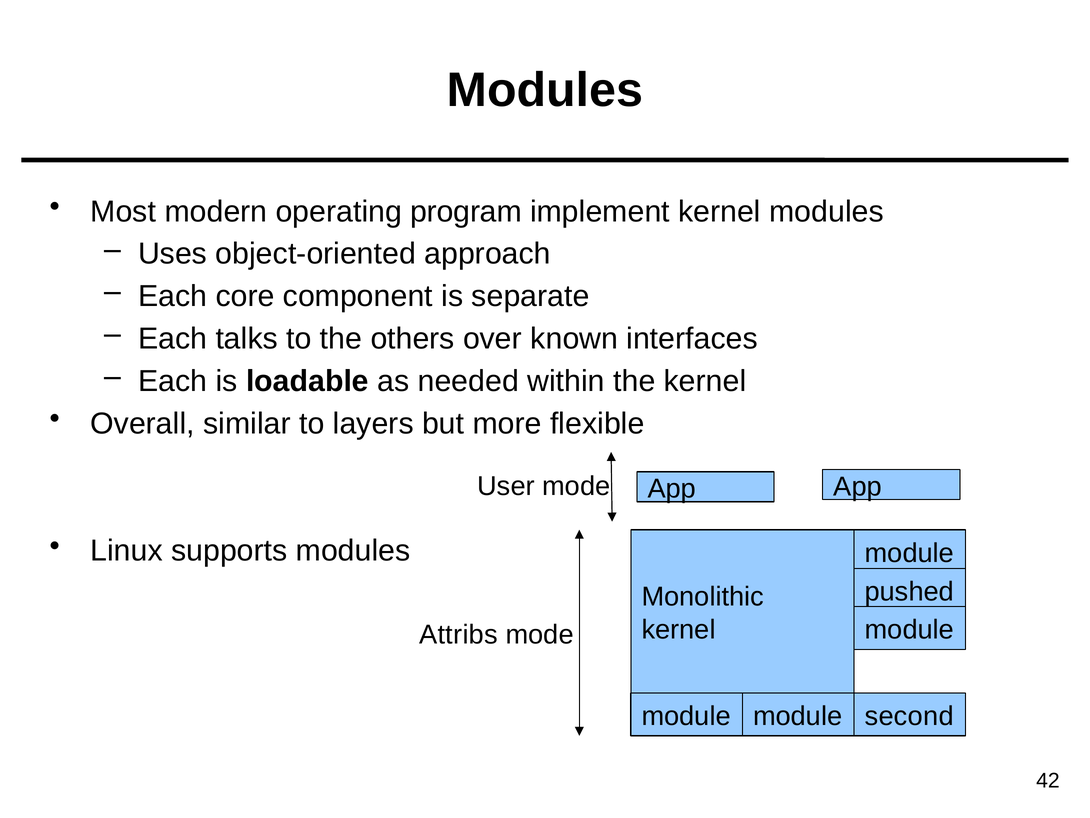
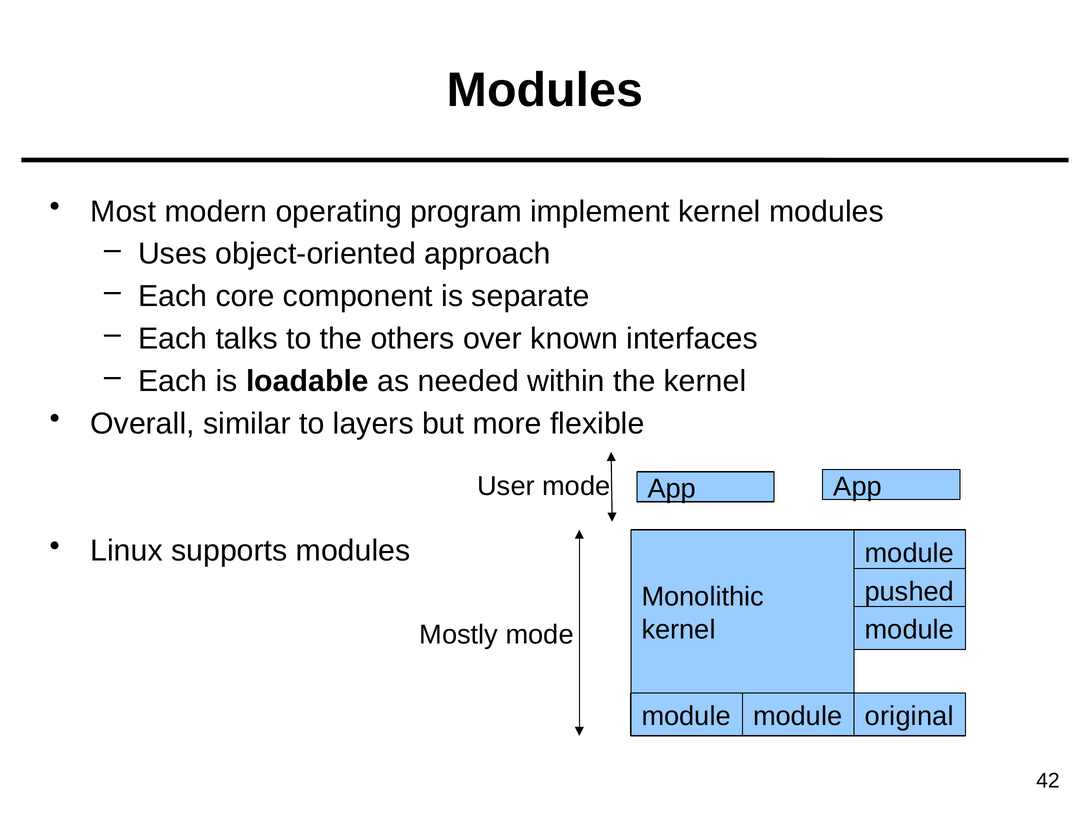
Attribs: Attribs -> Mostly
second: second -> original
